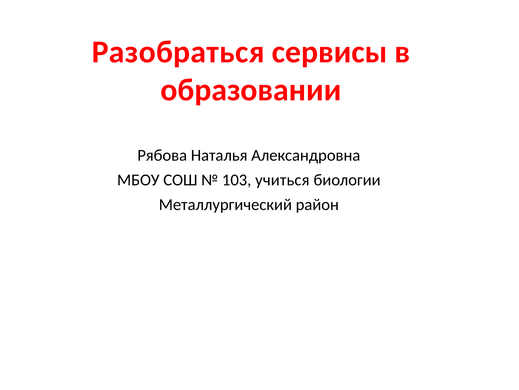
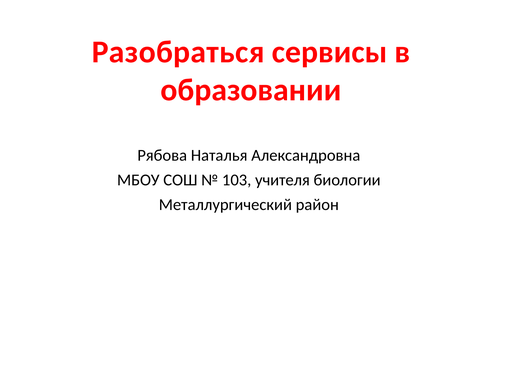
учиться: учиться -> учителя
